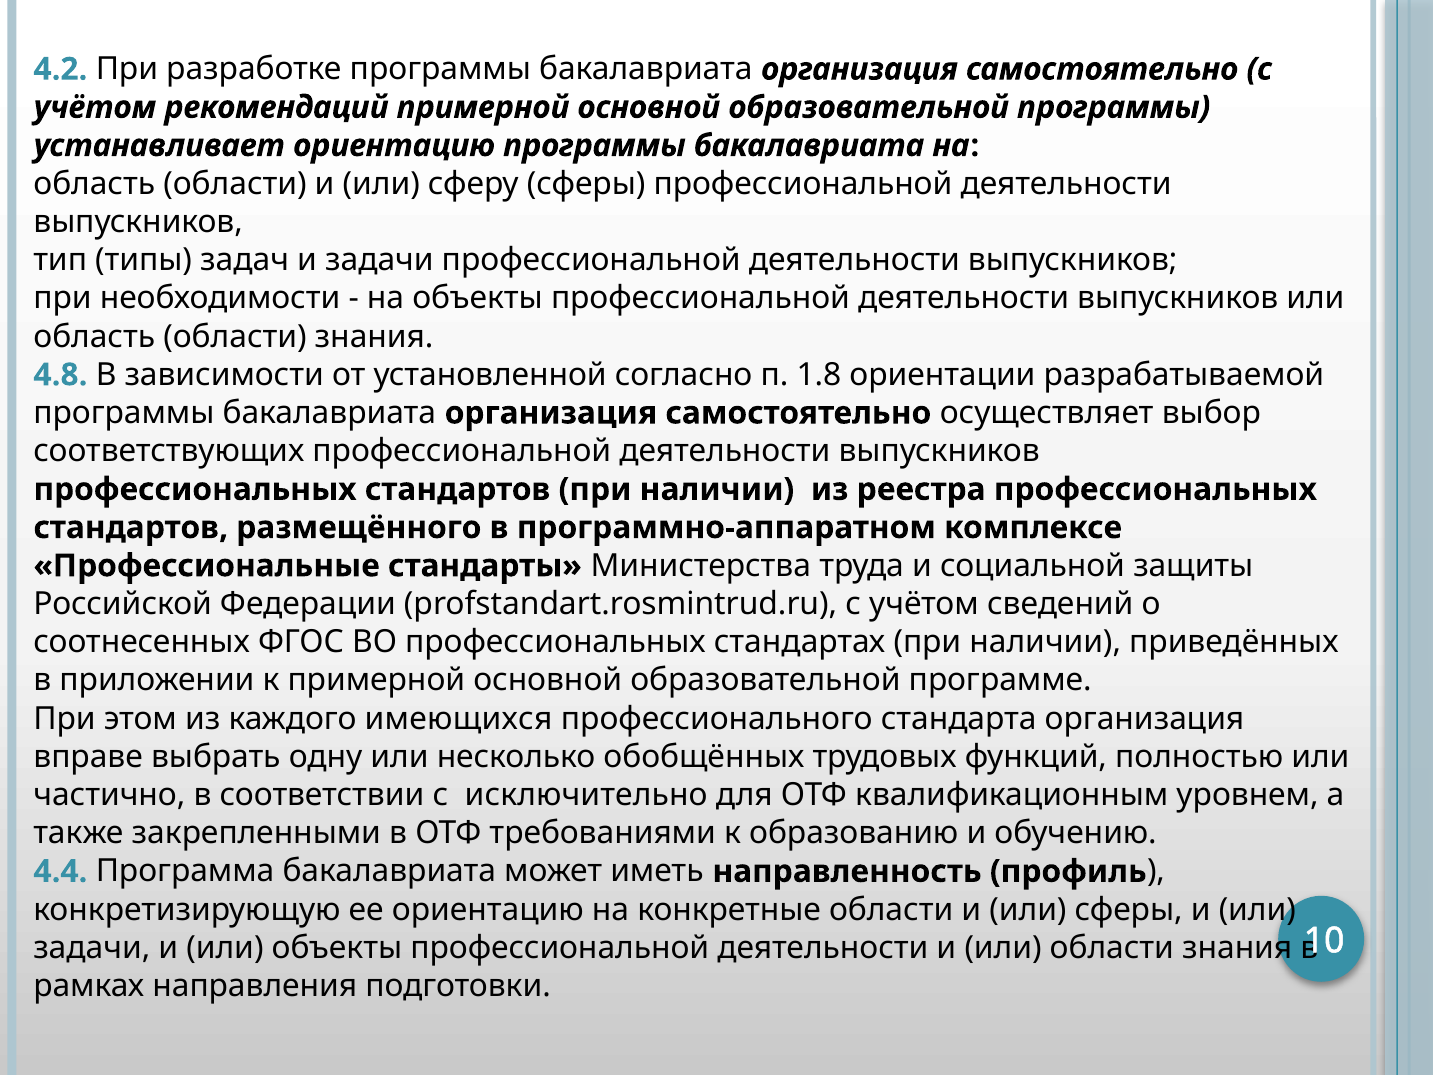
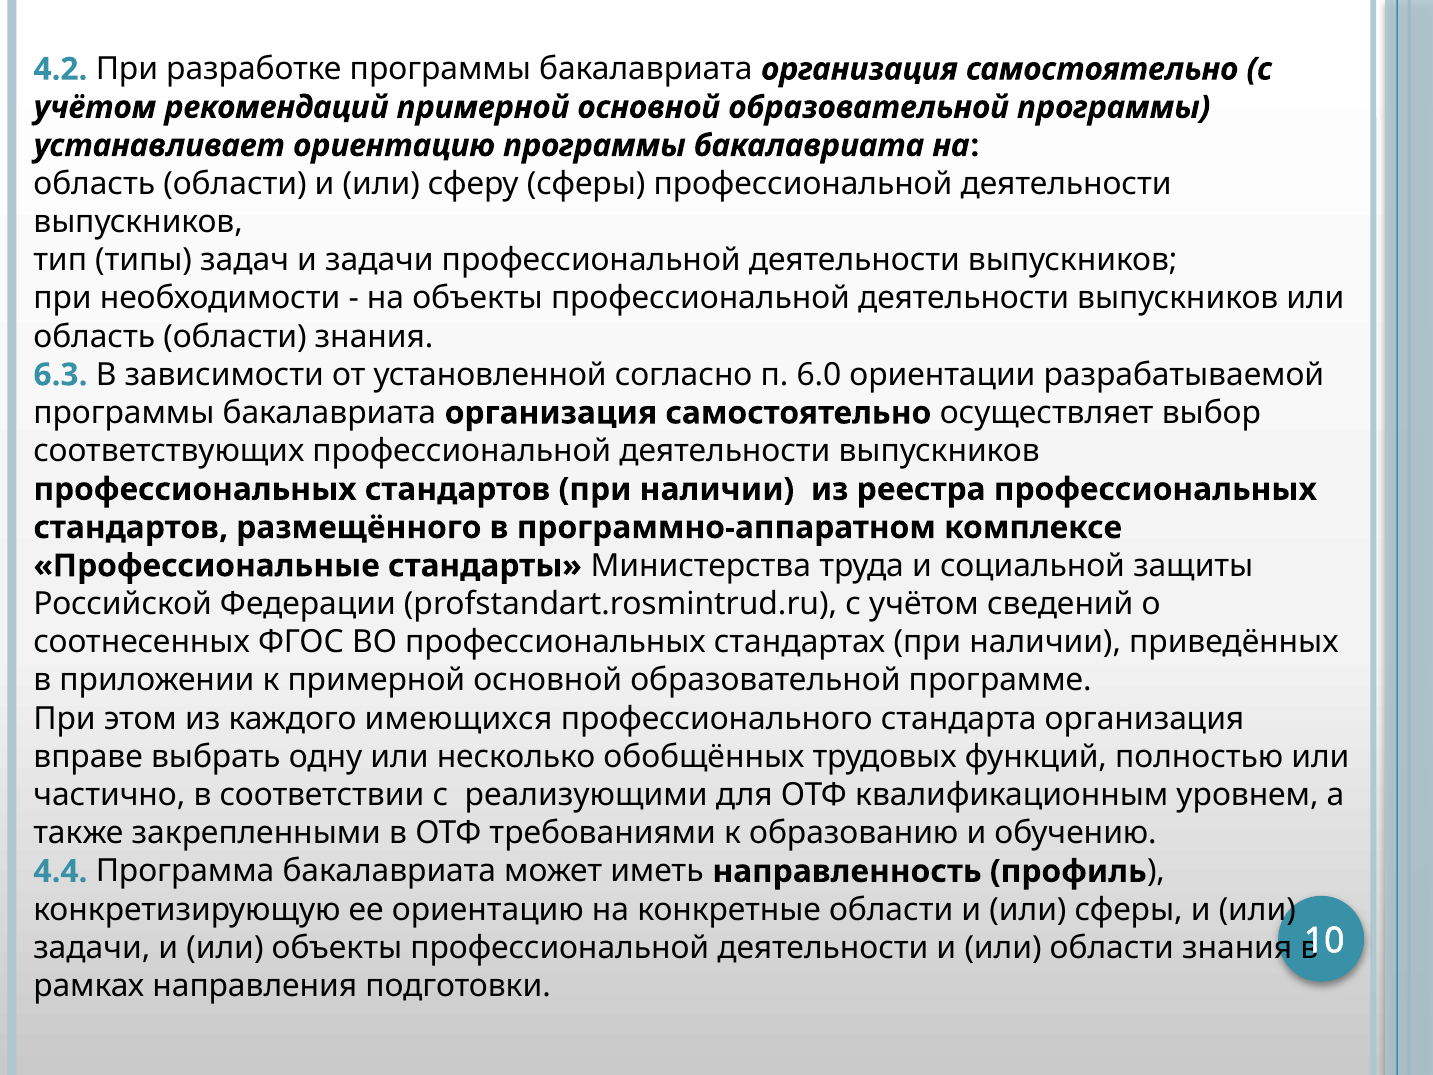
4.8: 4.8 -> 6.3
1.8: 1.8 -> 6.0
исключительно: исключительно -> реализующими
